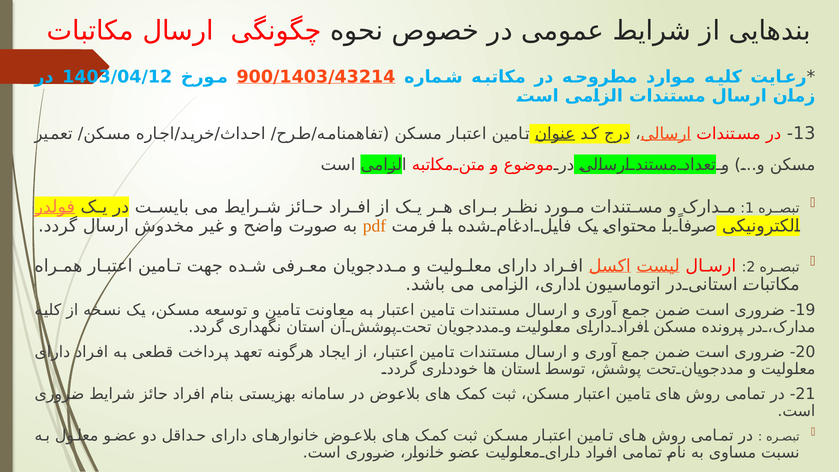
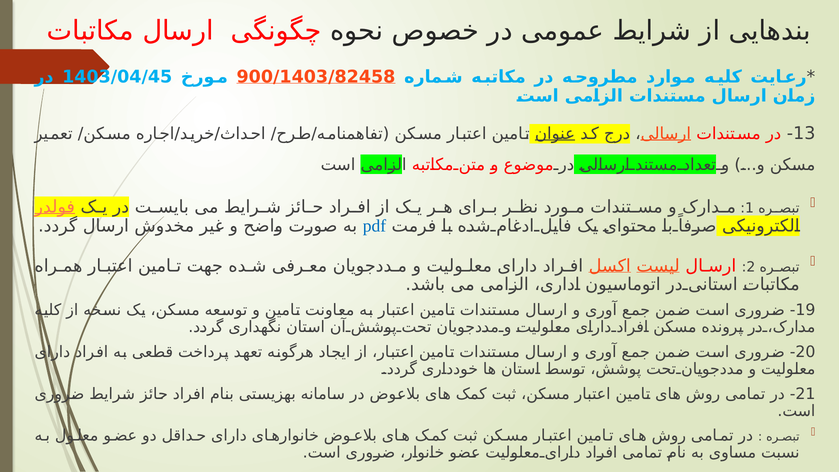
1403/04/12: 1403/04/12 -> 1403/04/45
900/1403/43214: 900/1403/43214 -> 900/1403/82458
pdf colour: orange -> blue
